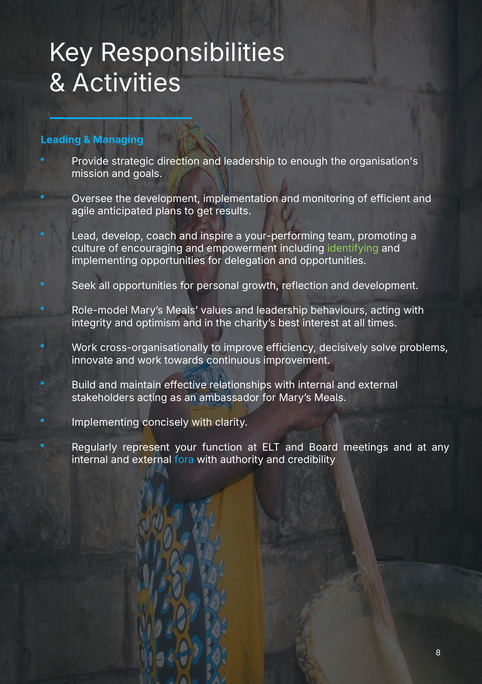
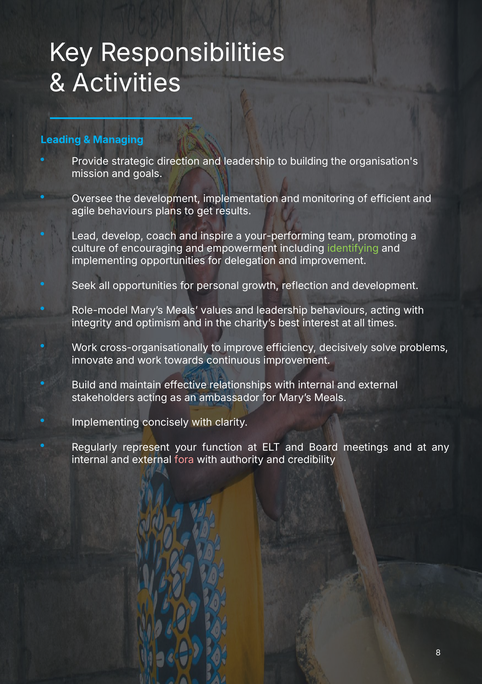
enough: enough -> building
agile anticipated: anticipated -> behaviours
and opportunities: opportunities -> improvement
fora colour: light blue -> pink
